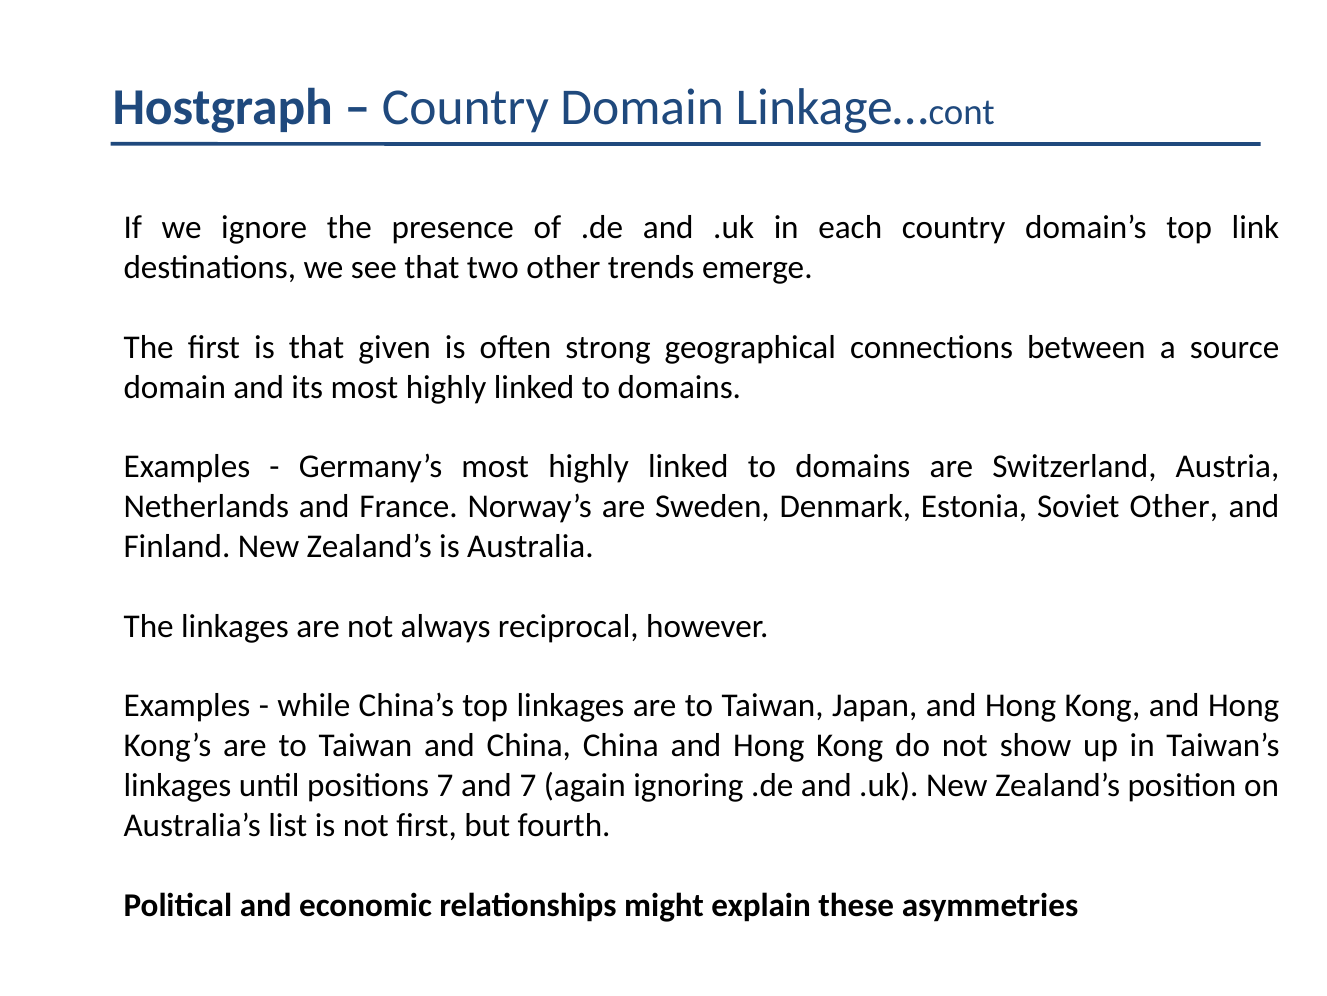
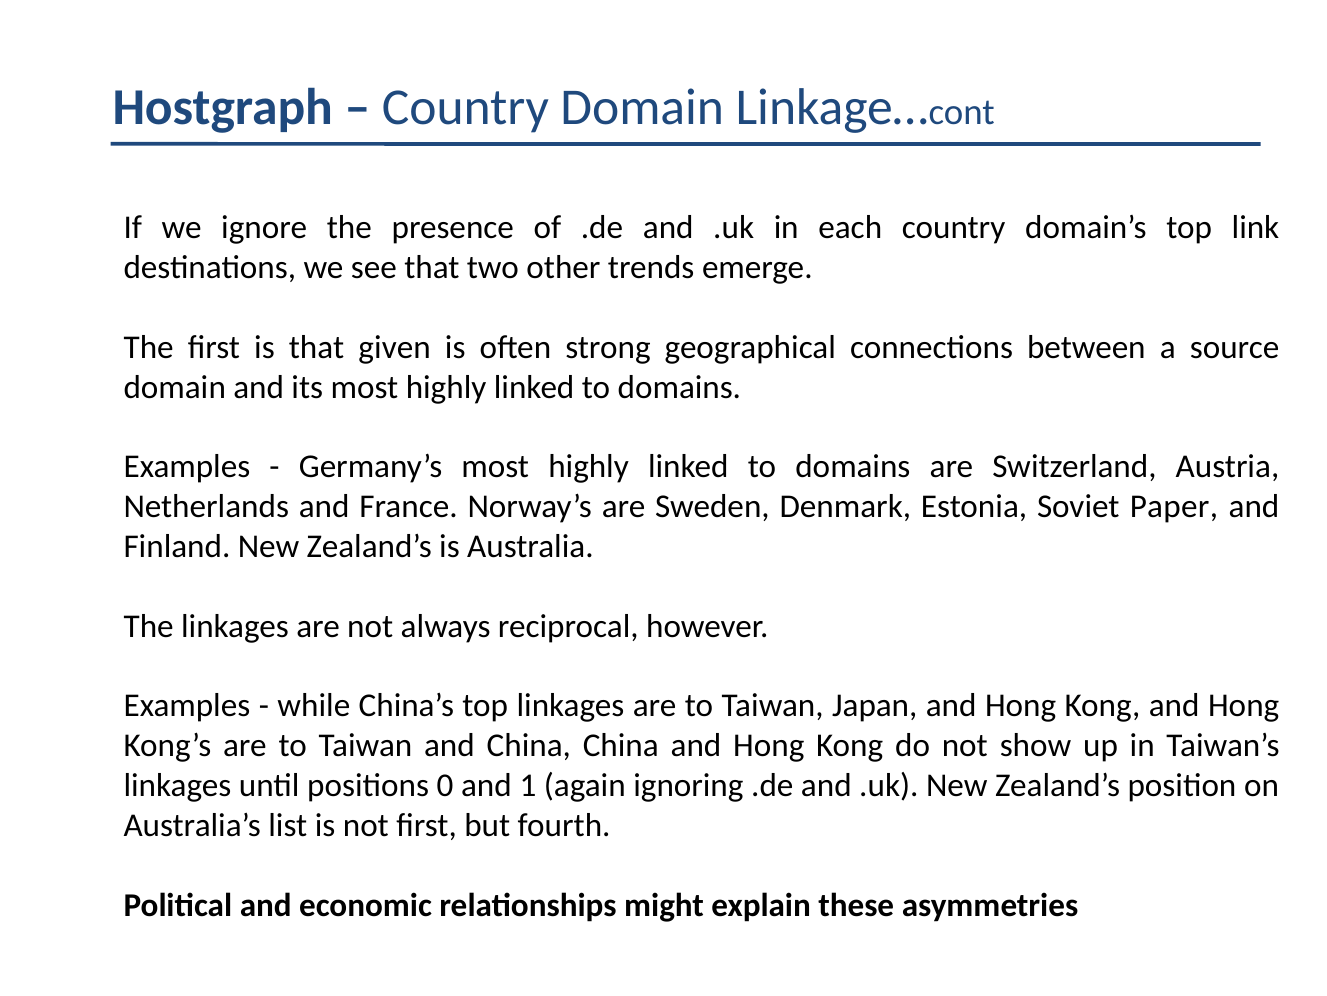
Soviet Other: Other -> Paper
positions 7: 7 -> 0
and 7: 7 -> 1
